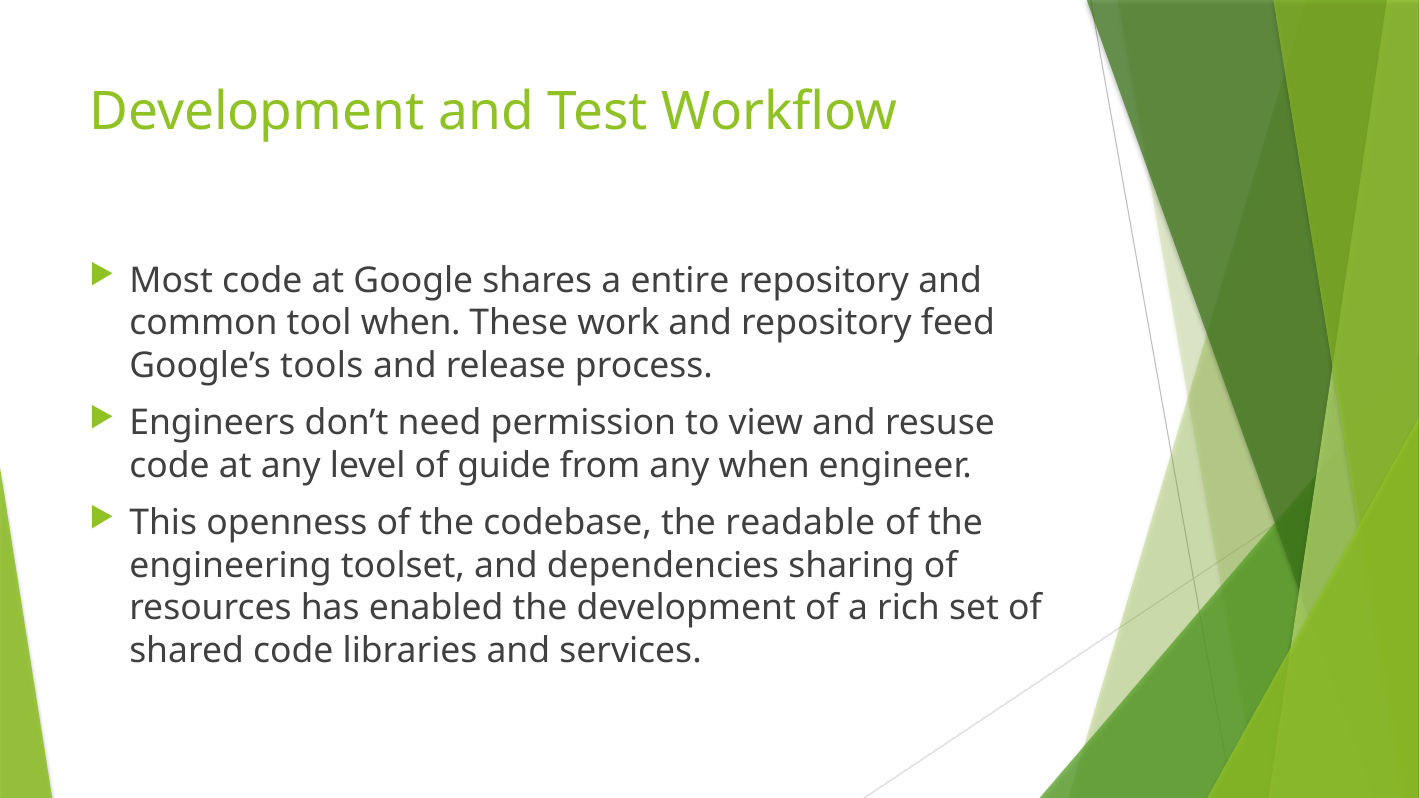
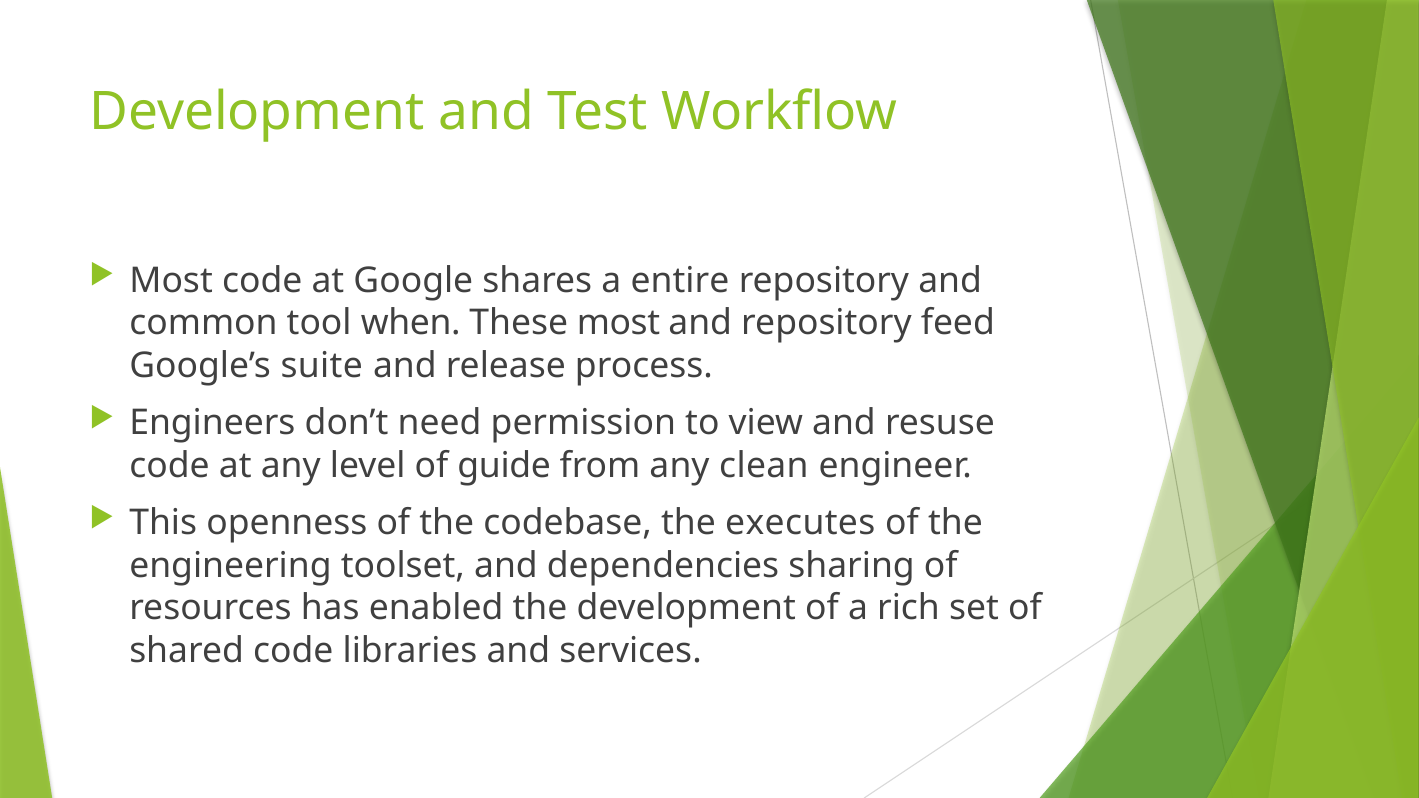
These work: work -> most
tools: tools -> suite
any when: when -> clean
readable: readable -> executes
